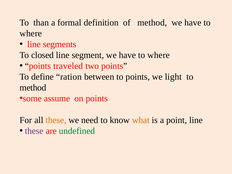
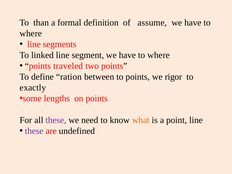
of method: method -> assume
closed: closed -> linked
light: light -> rigor
method at (33, 88): method -> exactly
assume: assume -> lengths
these at (56, 120) colour: orange -> purple
undefined colour: green -> black
